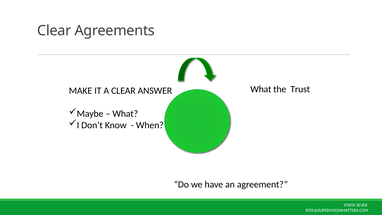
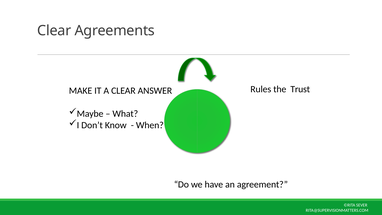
What at (261, 89): What -> Rules
